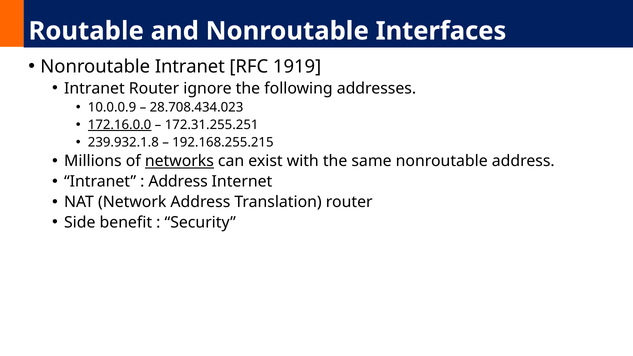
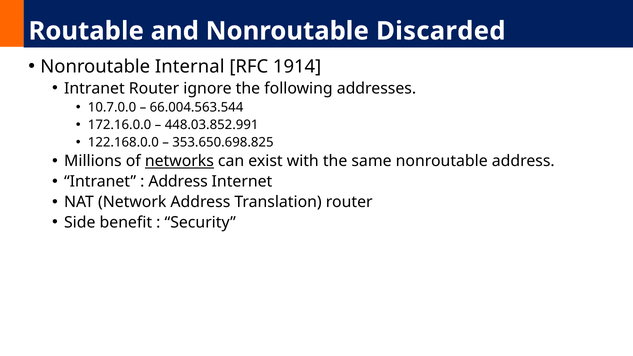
Interfaces: Interfaces -> Discarded
Nonroutable Intranet: Intranet -> Internal
1919: 1919 -> 1914
10.0.0.9: 10.0.0.9 -> 10.7.0.0
28.708.434.023: 28.708.434.023 -> 66.004.563.544
172.16.0.0 underline: present -> none
172.31.255.251: 172.31.255.251 -> 448.03.852.991
239.932.1.8: 239.932.1.8 -> 122.168.0.0
192.168.255.215: 192.168.255.215 -> 353.650.698.825
